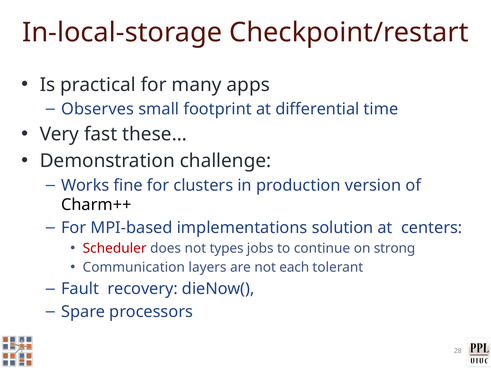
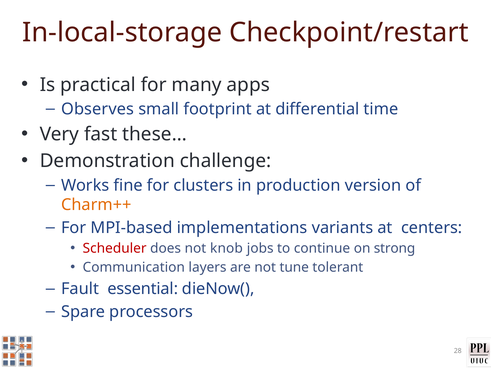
Charm++ colour: black -> orange
solution: solution -> variants
types: types -> knob
each: each -> tune
recovery: recovery -> essential
